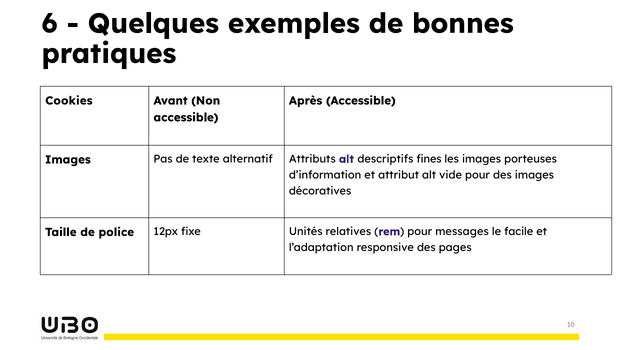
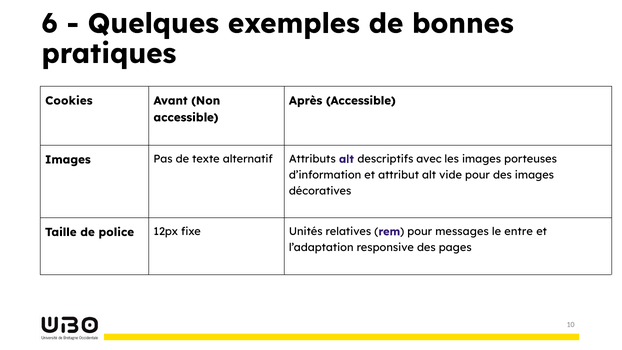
fines: fines -> avec
facile: facile -> entre
